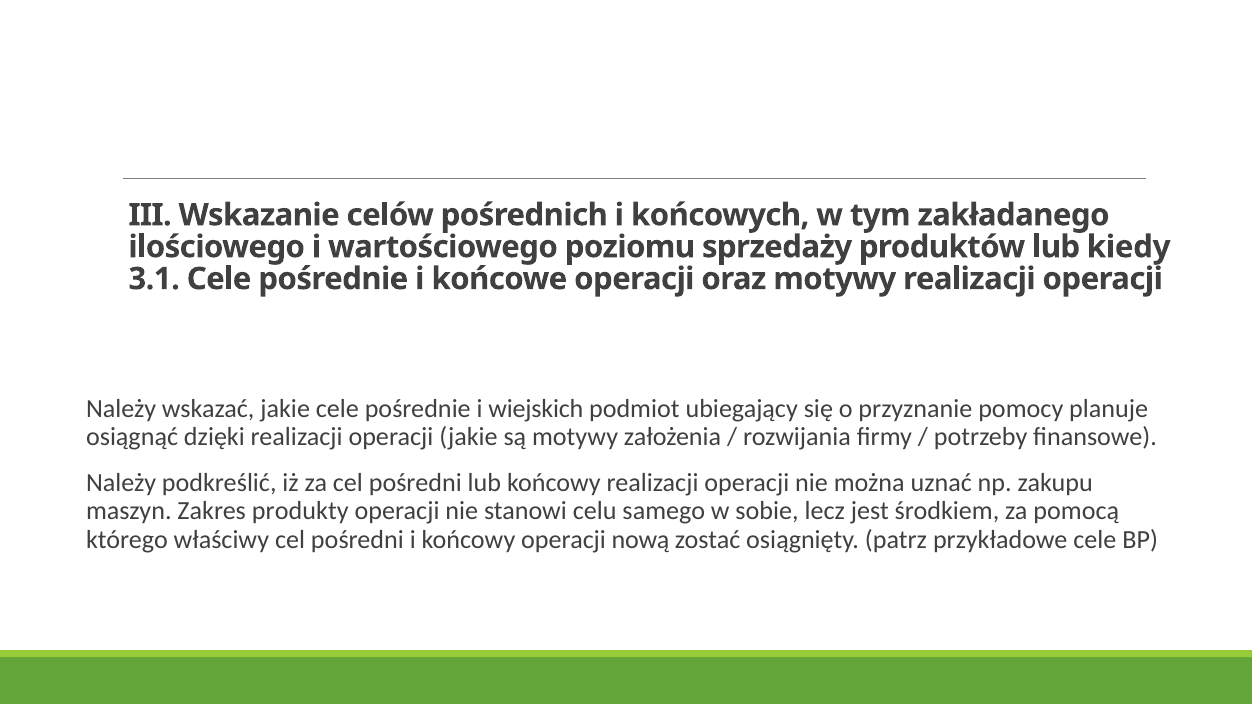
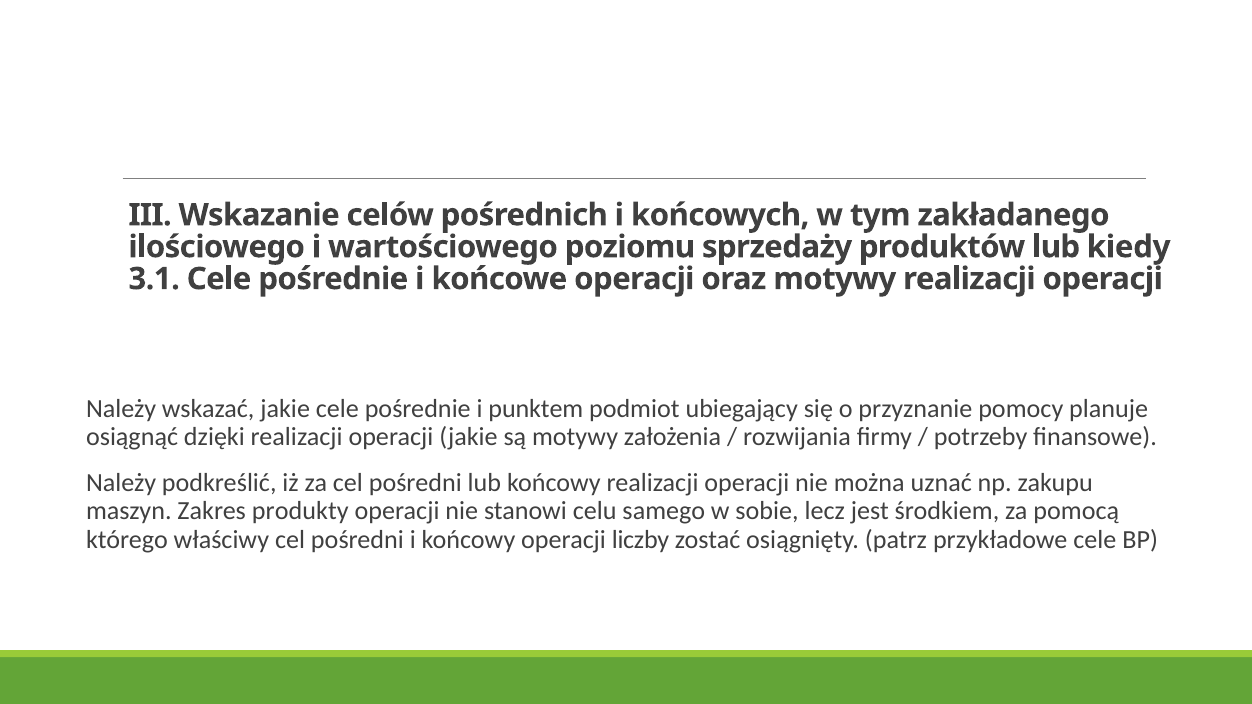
wiejskich: wiejskich -> punktem
nową: nową -> liczby
